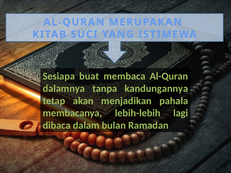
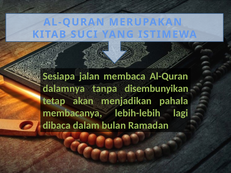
buat: buat -> jalan
kandungannya: kandungannya -> disembunyikan
